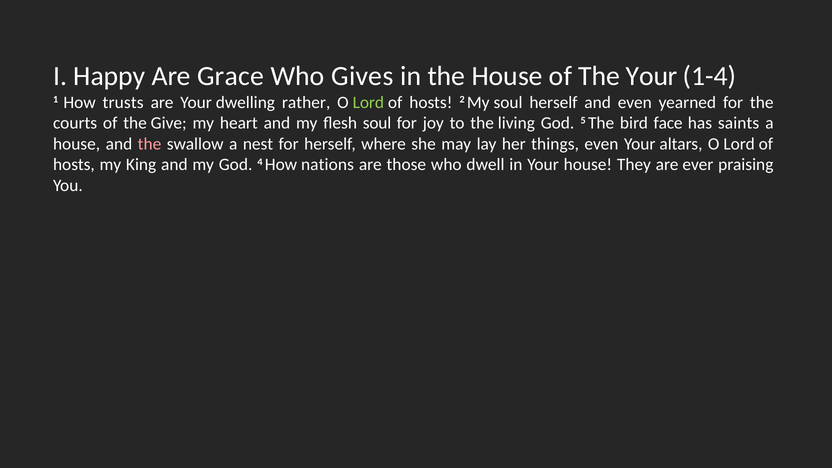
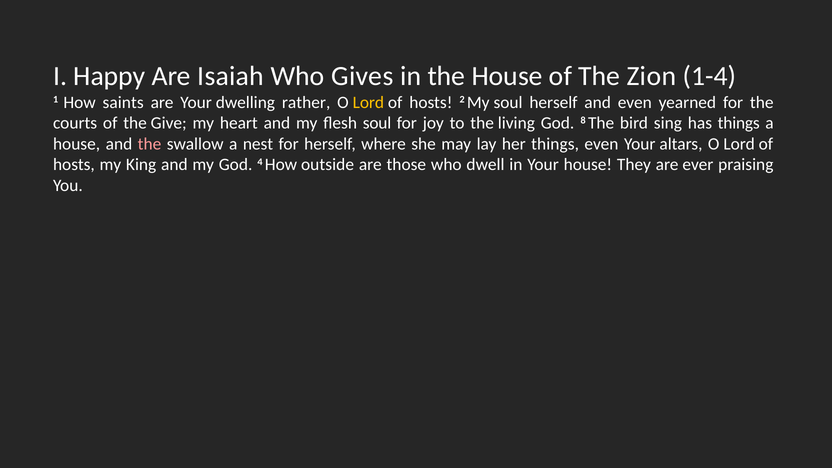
Grace: Grace -> Isaiah
The Your: Your -> Zion
trusts: trusts -> saints
Lord at (368, 102) colour: light green -> yellow
5: 5 -> 8
face: face -> sing
has saints: saints -> things
nations: nations -> outside
